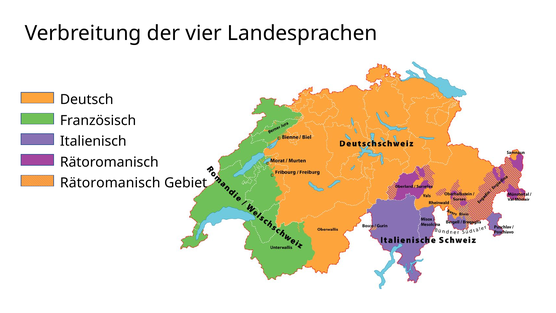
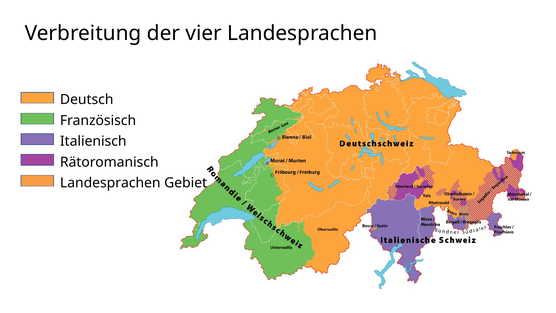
Rätoromanisch at (110, 183): Rätoromanisch -> Landesprachen
